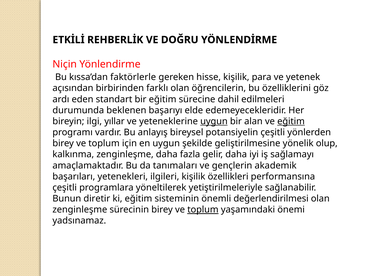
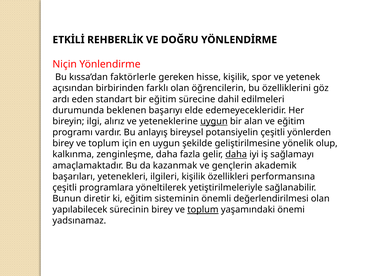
para: para -> spor
yıllar: yıllar -> alırız
eğitim at (291, 121) underline: present -> none
daha at (236, 154) underline: none -> present
tanımaları: tanımaları -> kazanmak
zenginleşme at (80, 210): zenginleşme -> yapılabilecek
